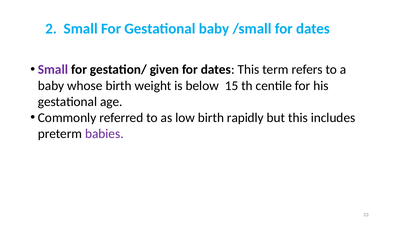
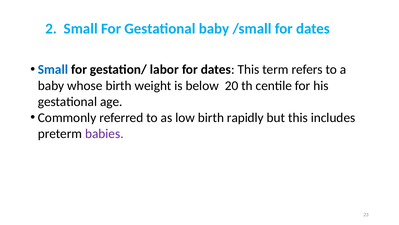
Small at (53, 69) colour: purple -> blue
given: given -> labor
15: 15 -> 20
